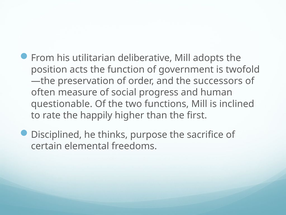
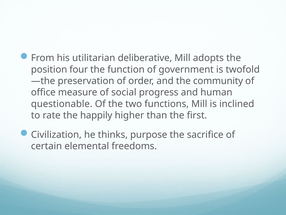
acts: acts -> four
successors: successors -> community
often: often -> office
Disciplined: Disciplined -> Civilization
